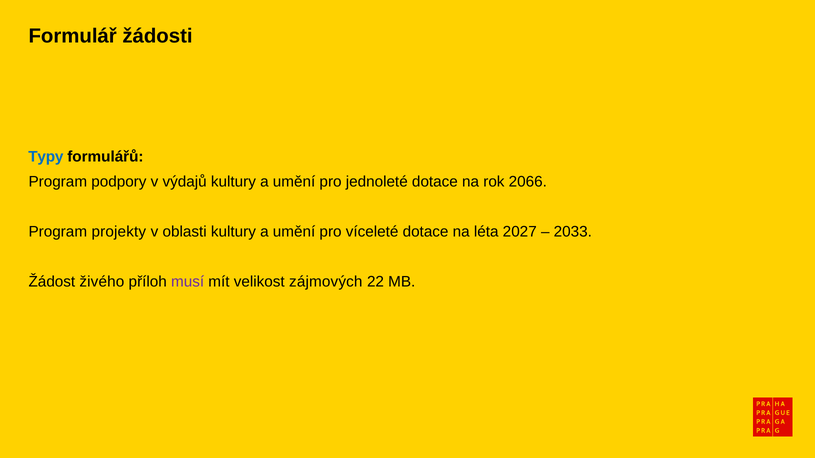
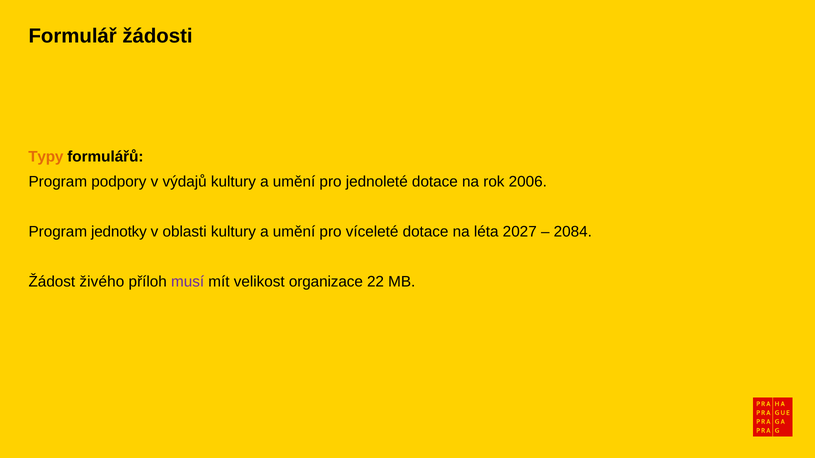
Typy colour: blue -> orange
2066: 2066 -> 2006
projekty: projekty -> jednotky
2033: 2033 -> 2084
zájmových: zájmových -> organizace
